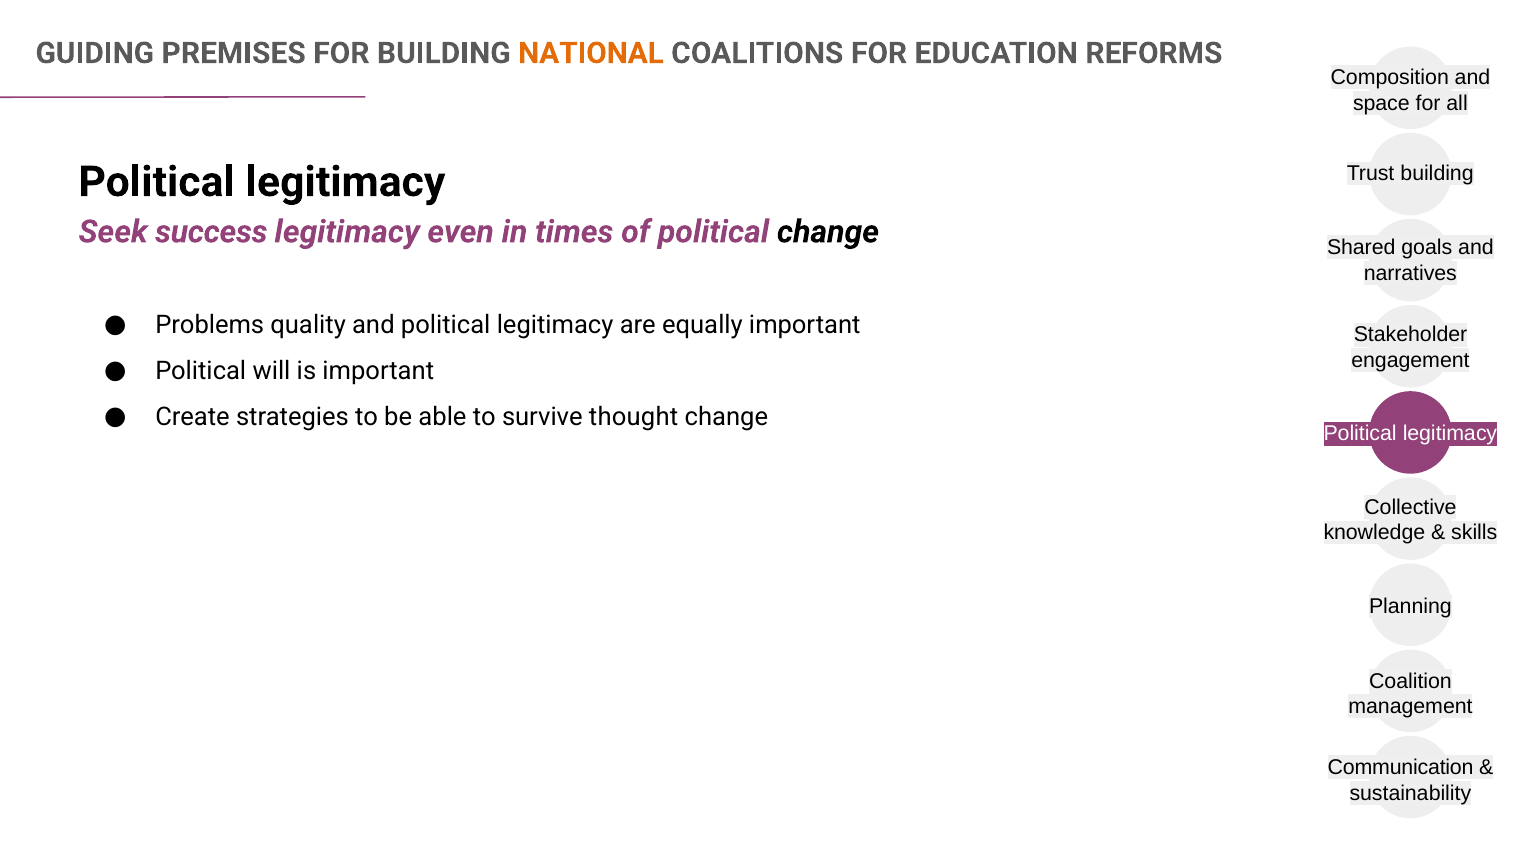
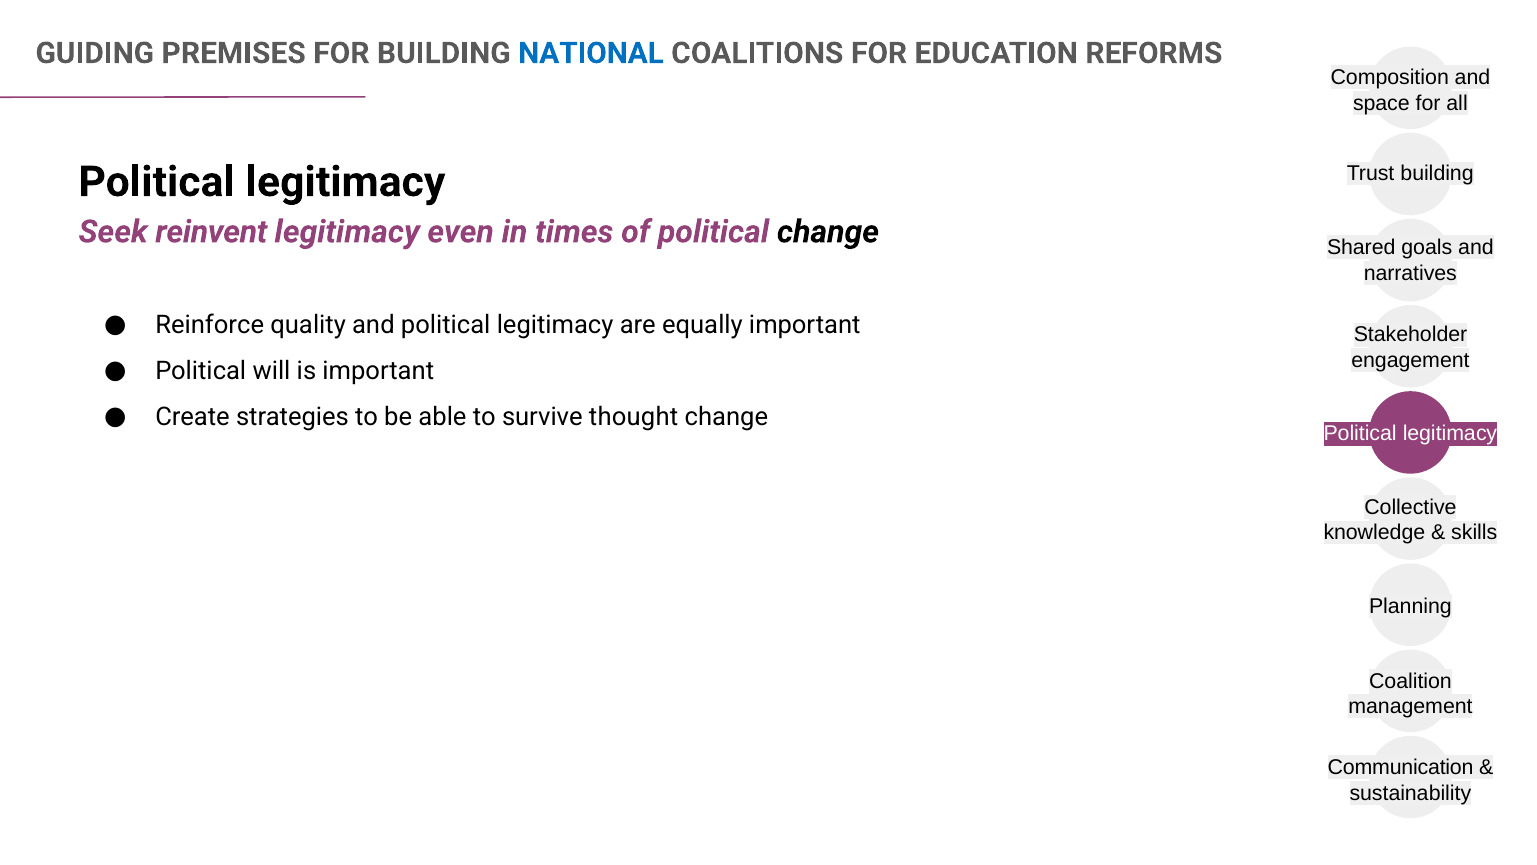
NATIONAL colour: orange -> blue
success: success -> reinvent
Problems: Problems -> Reinforce
